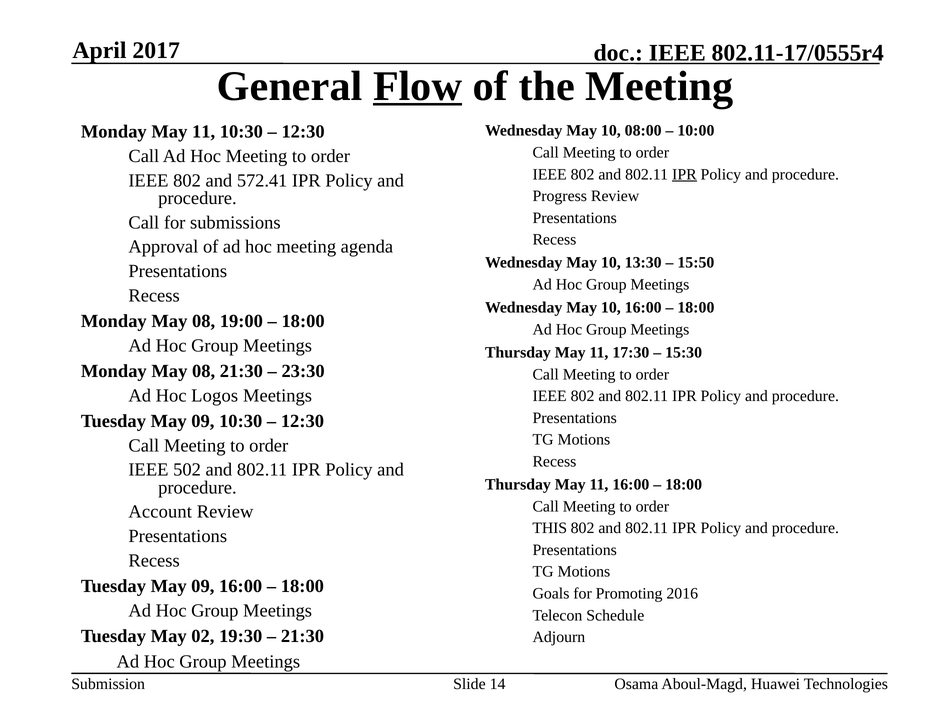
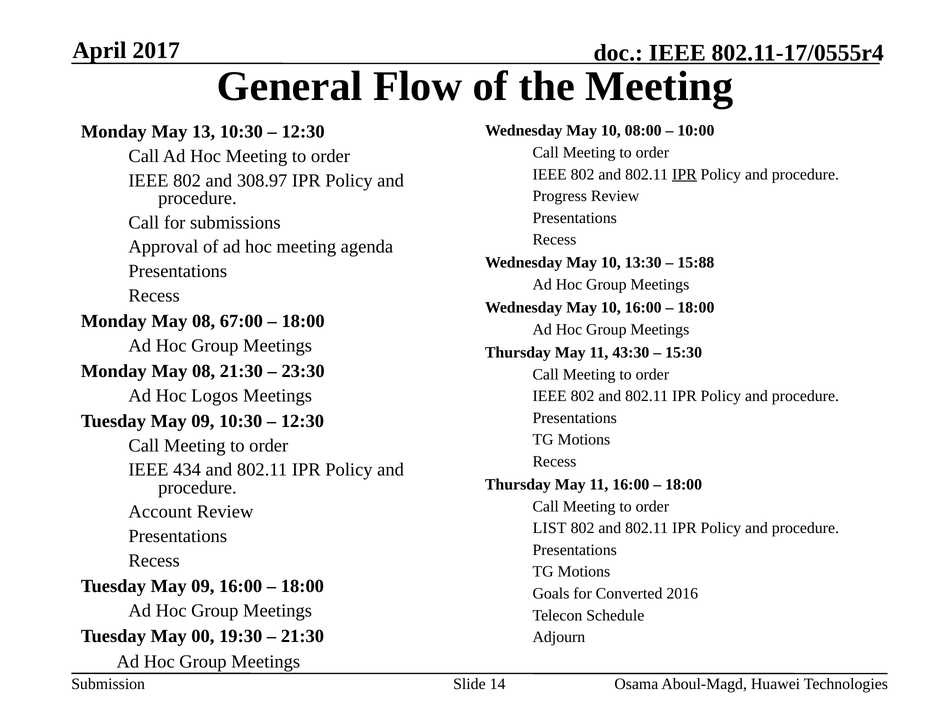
Flow underline: present -> none
Monday May 11: 11 -> 13
572.41: 572.41 -> 308.97
15:50: 15:50 -> 15:88
19:00: 19:00 -> 67:00
17:30: 17:30 -> 43:30
502: 502 -> 434
THIS: THIS -> LIST
Promoting: Promoting -> Converted
02: 02 -> 00
